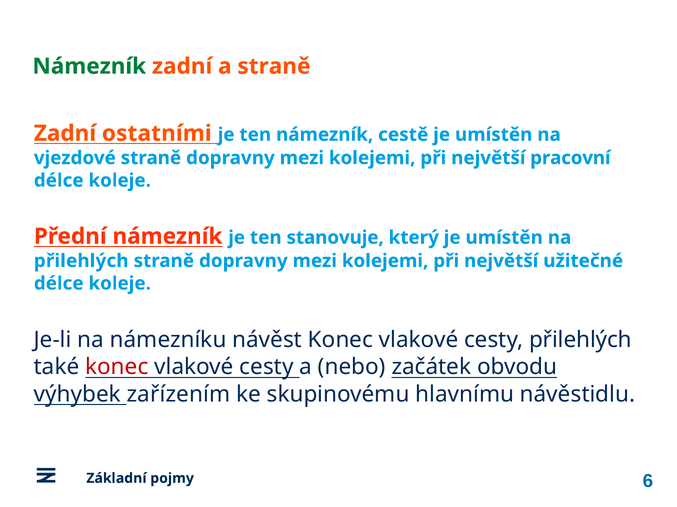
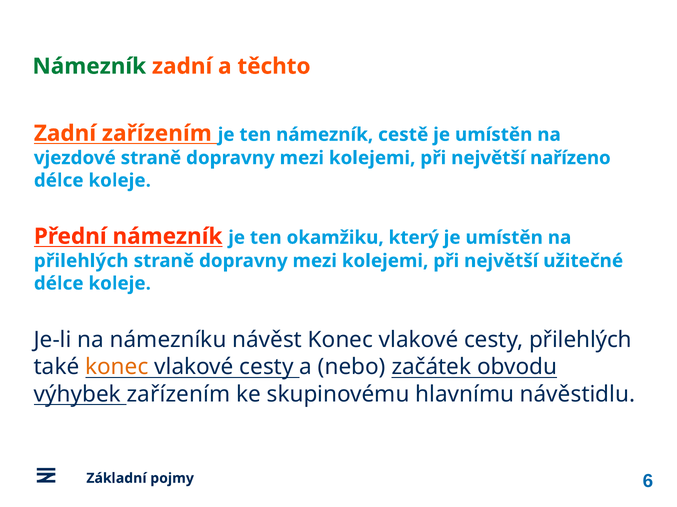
a straně: straně -> těchto
Zadní ostatními: ostatními -> zařízením
pracovní: pracovní -> nařízeno
stanovuje: stanovuje -> okamžiku
konec at (117, 368) colour: red -> orange
